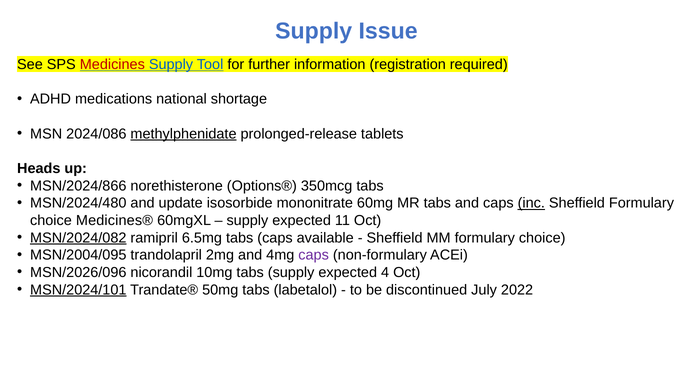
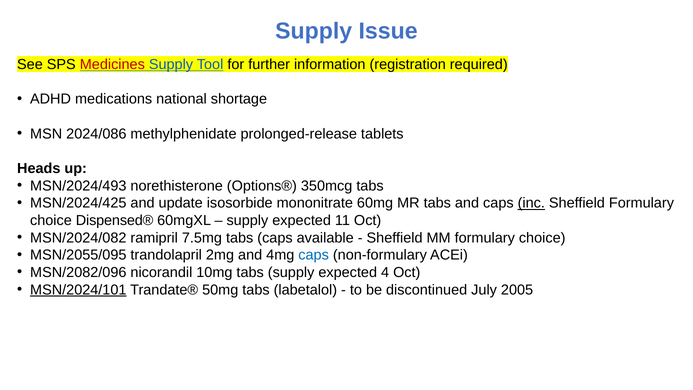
methylphenidate underline: present -> none
MSN/2024/866: MSN/2024/866 -> MSN/2024/493
MSN/2024/480: MSN/2024/480 -> MSN/2024/425
Medicines®: Medicines® -> Dispensed®
MSN/2024/082 underline: present -> none
6.5mg: 6.5mg -> 7.5mg
MSN/2004/095: MSN/2004/095 -> MSN/2055/095
caps at (314, 255) colour: purple -> blue
MSN/2026/096: MSN/2026/096 -> MSN/2082/096
2022: 2022 -> 2005
